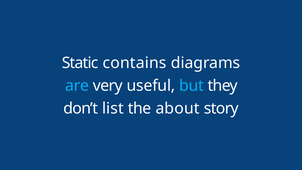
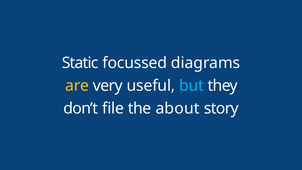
contains: contains -> focussed
are colour: light blue -> yellow
list: list -> file
